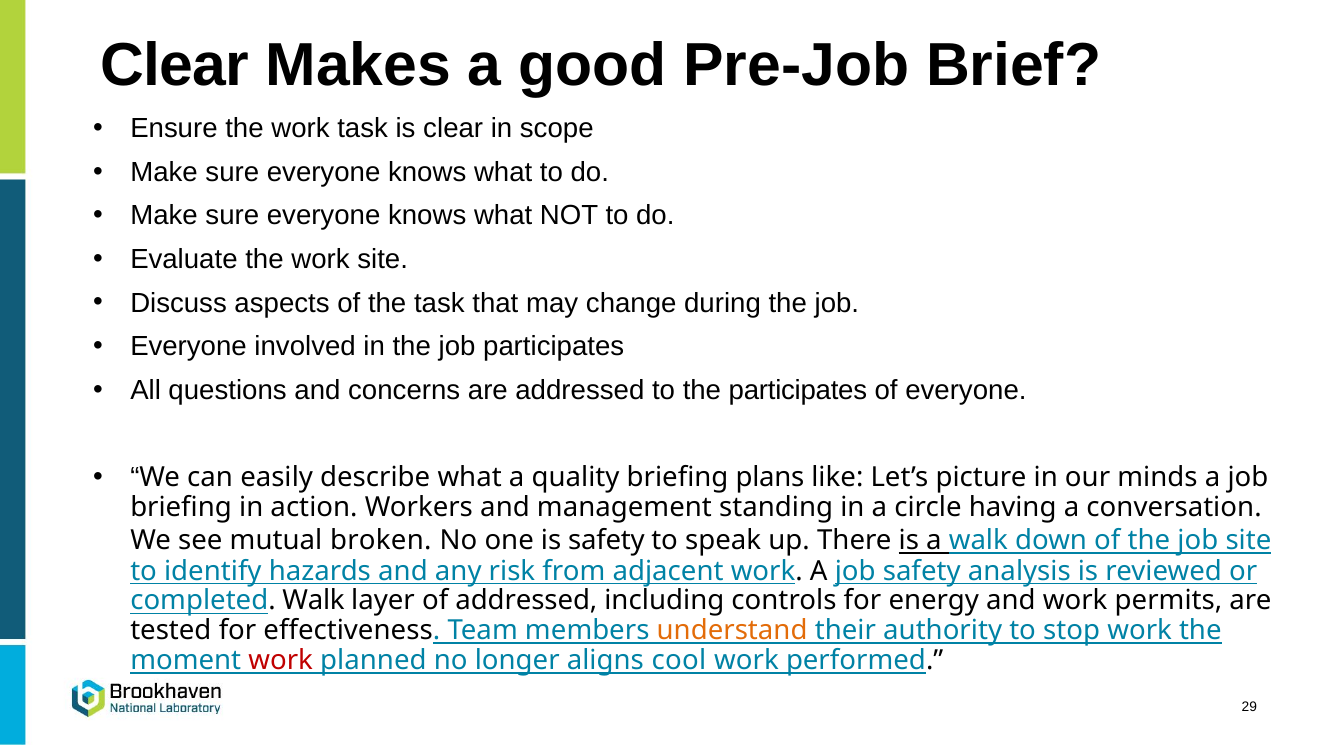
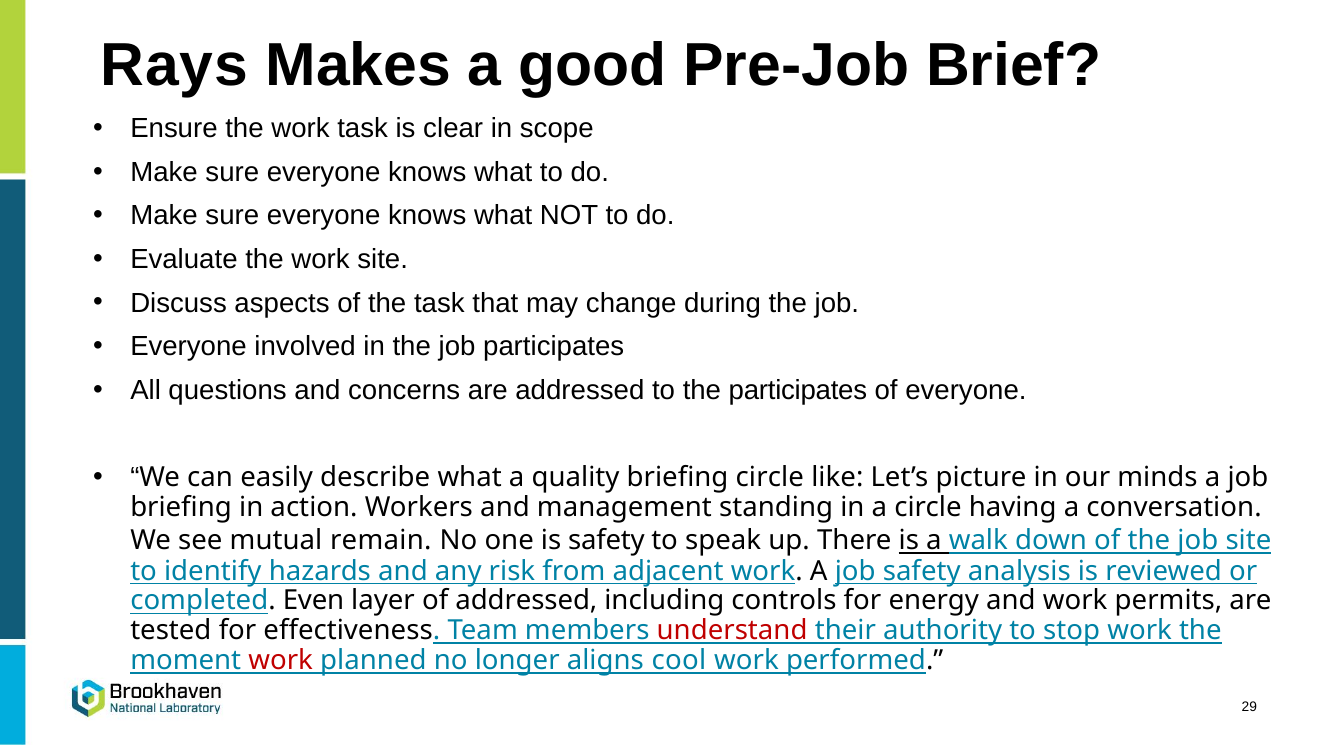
Clear at (175, 66): Clear -> Rays
briefing plans: plans -> circle
broken: broken -> remain
completed Walk: Walk -> Even
understand colour: orange -> red
